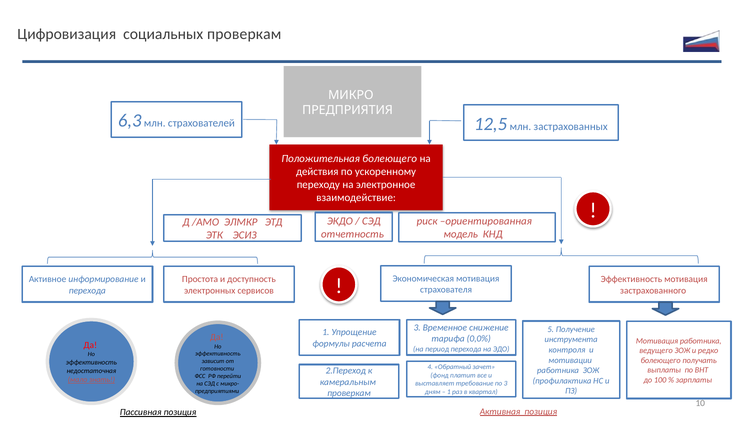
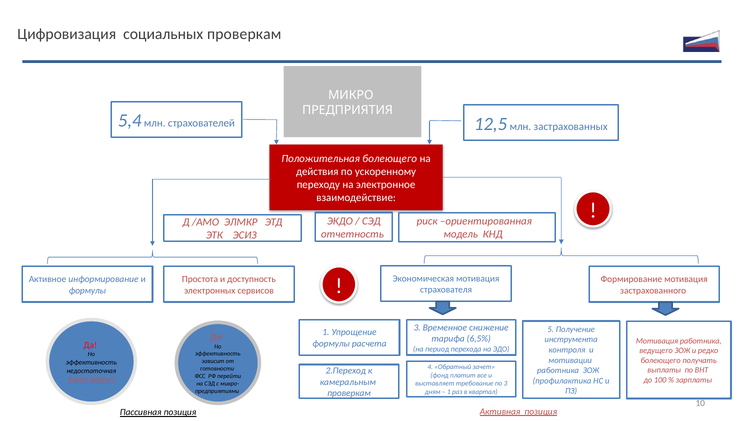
6,3: 6,3 -> 5,4
Эффективность at (631, 279): Эффективность -> Формирование
перехода at (87, 290): перехода -> формулы
0,0%: 0,0% -> 6,5%
